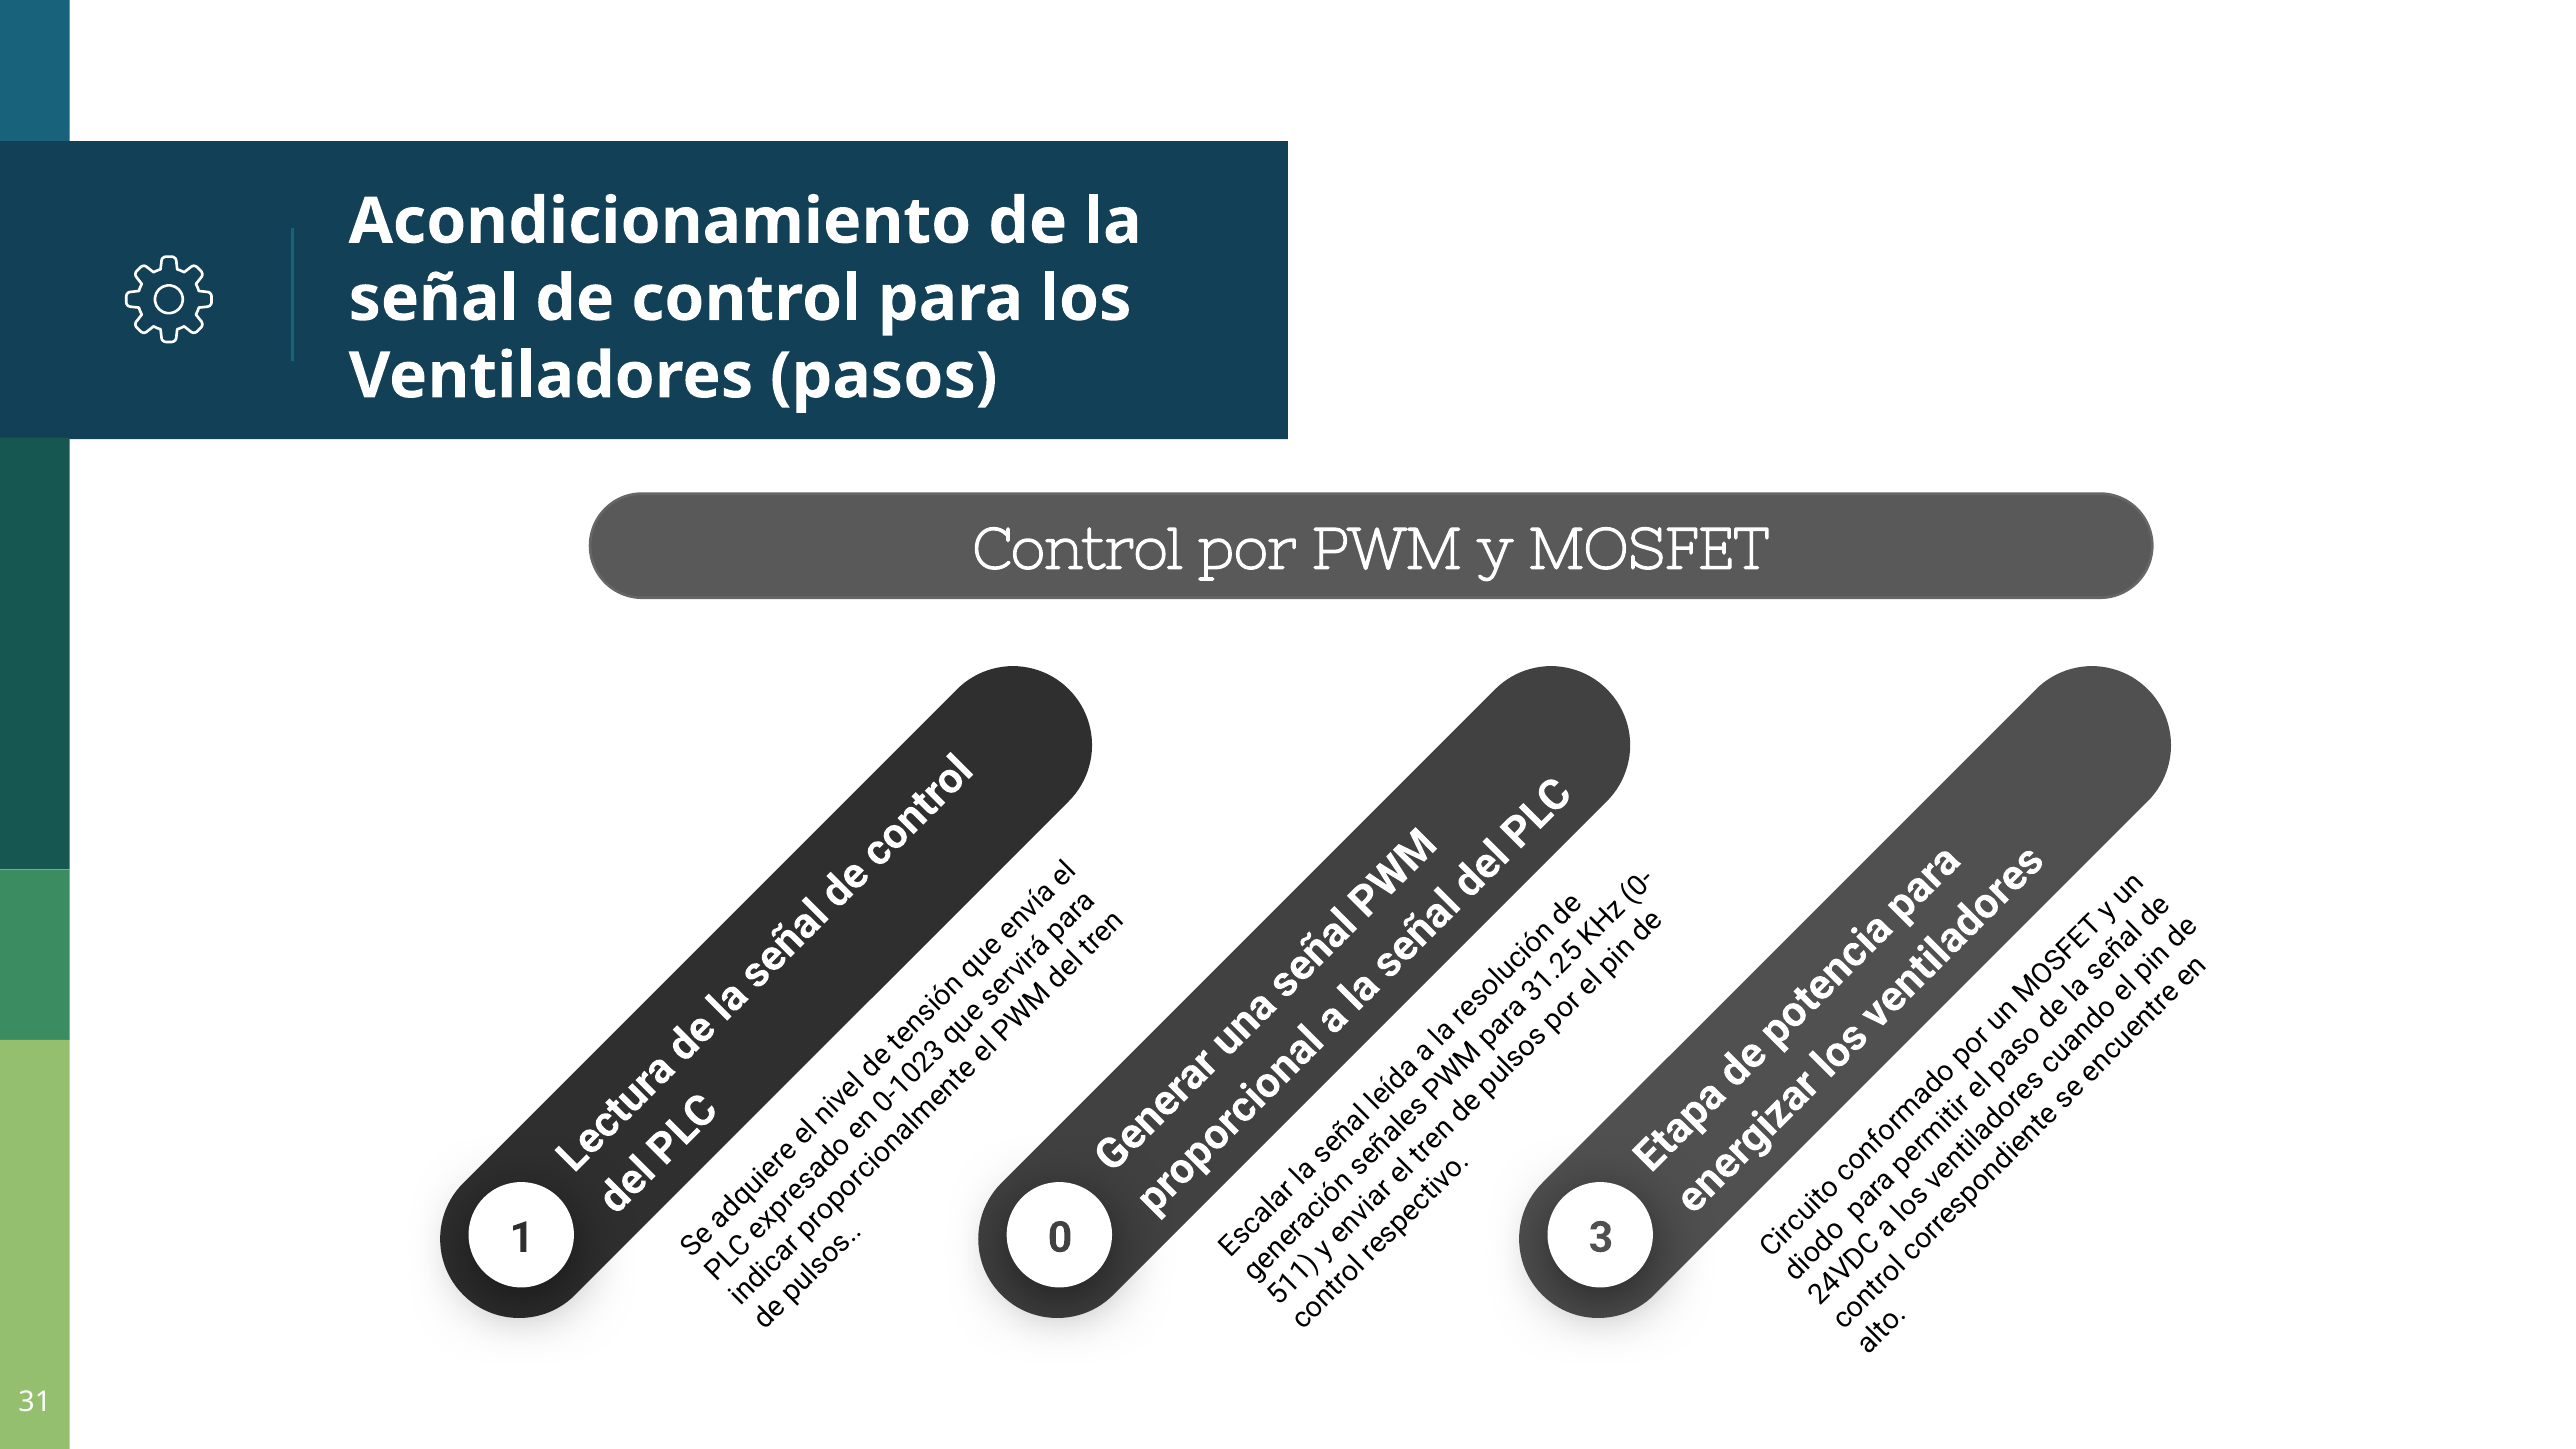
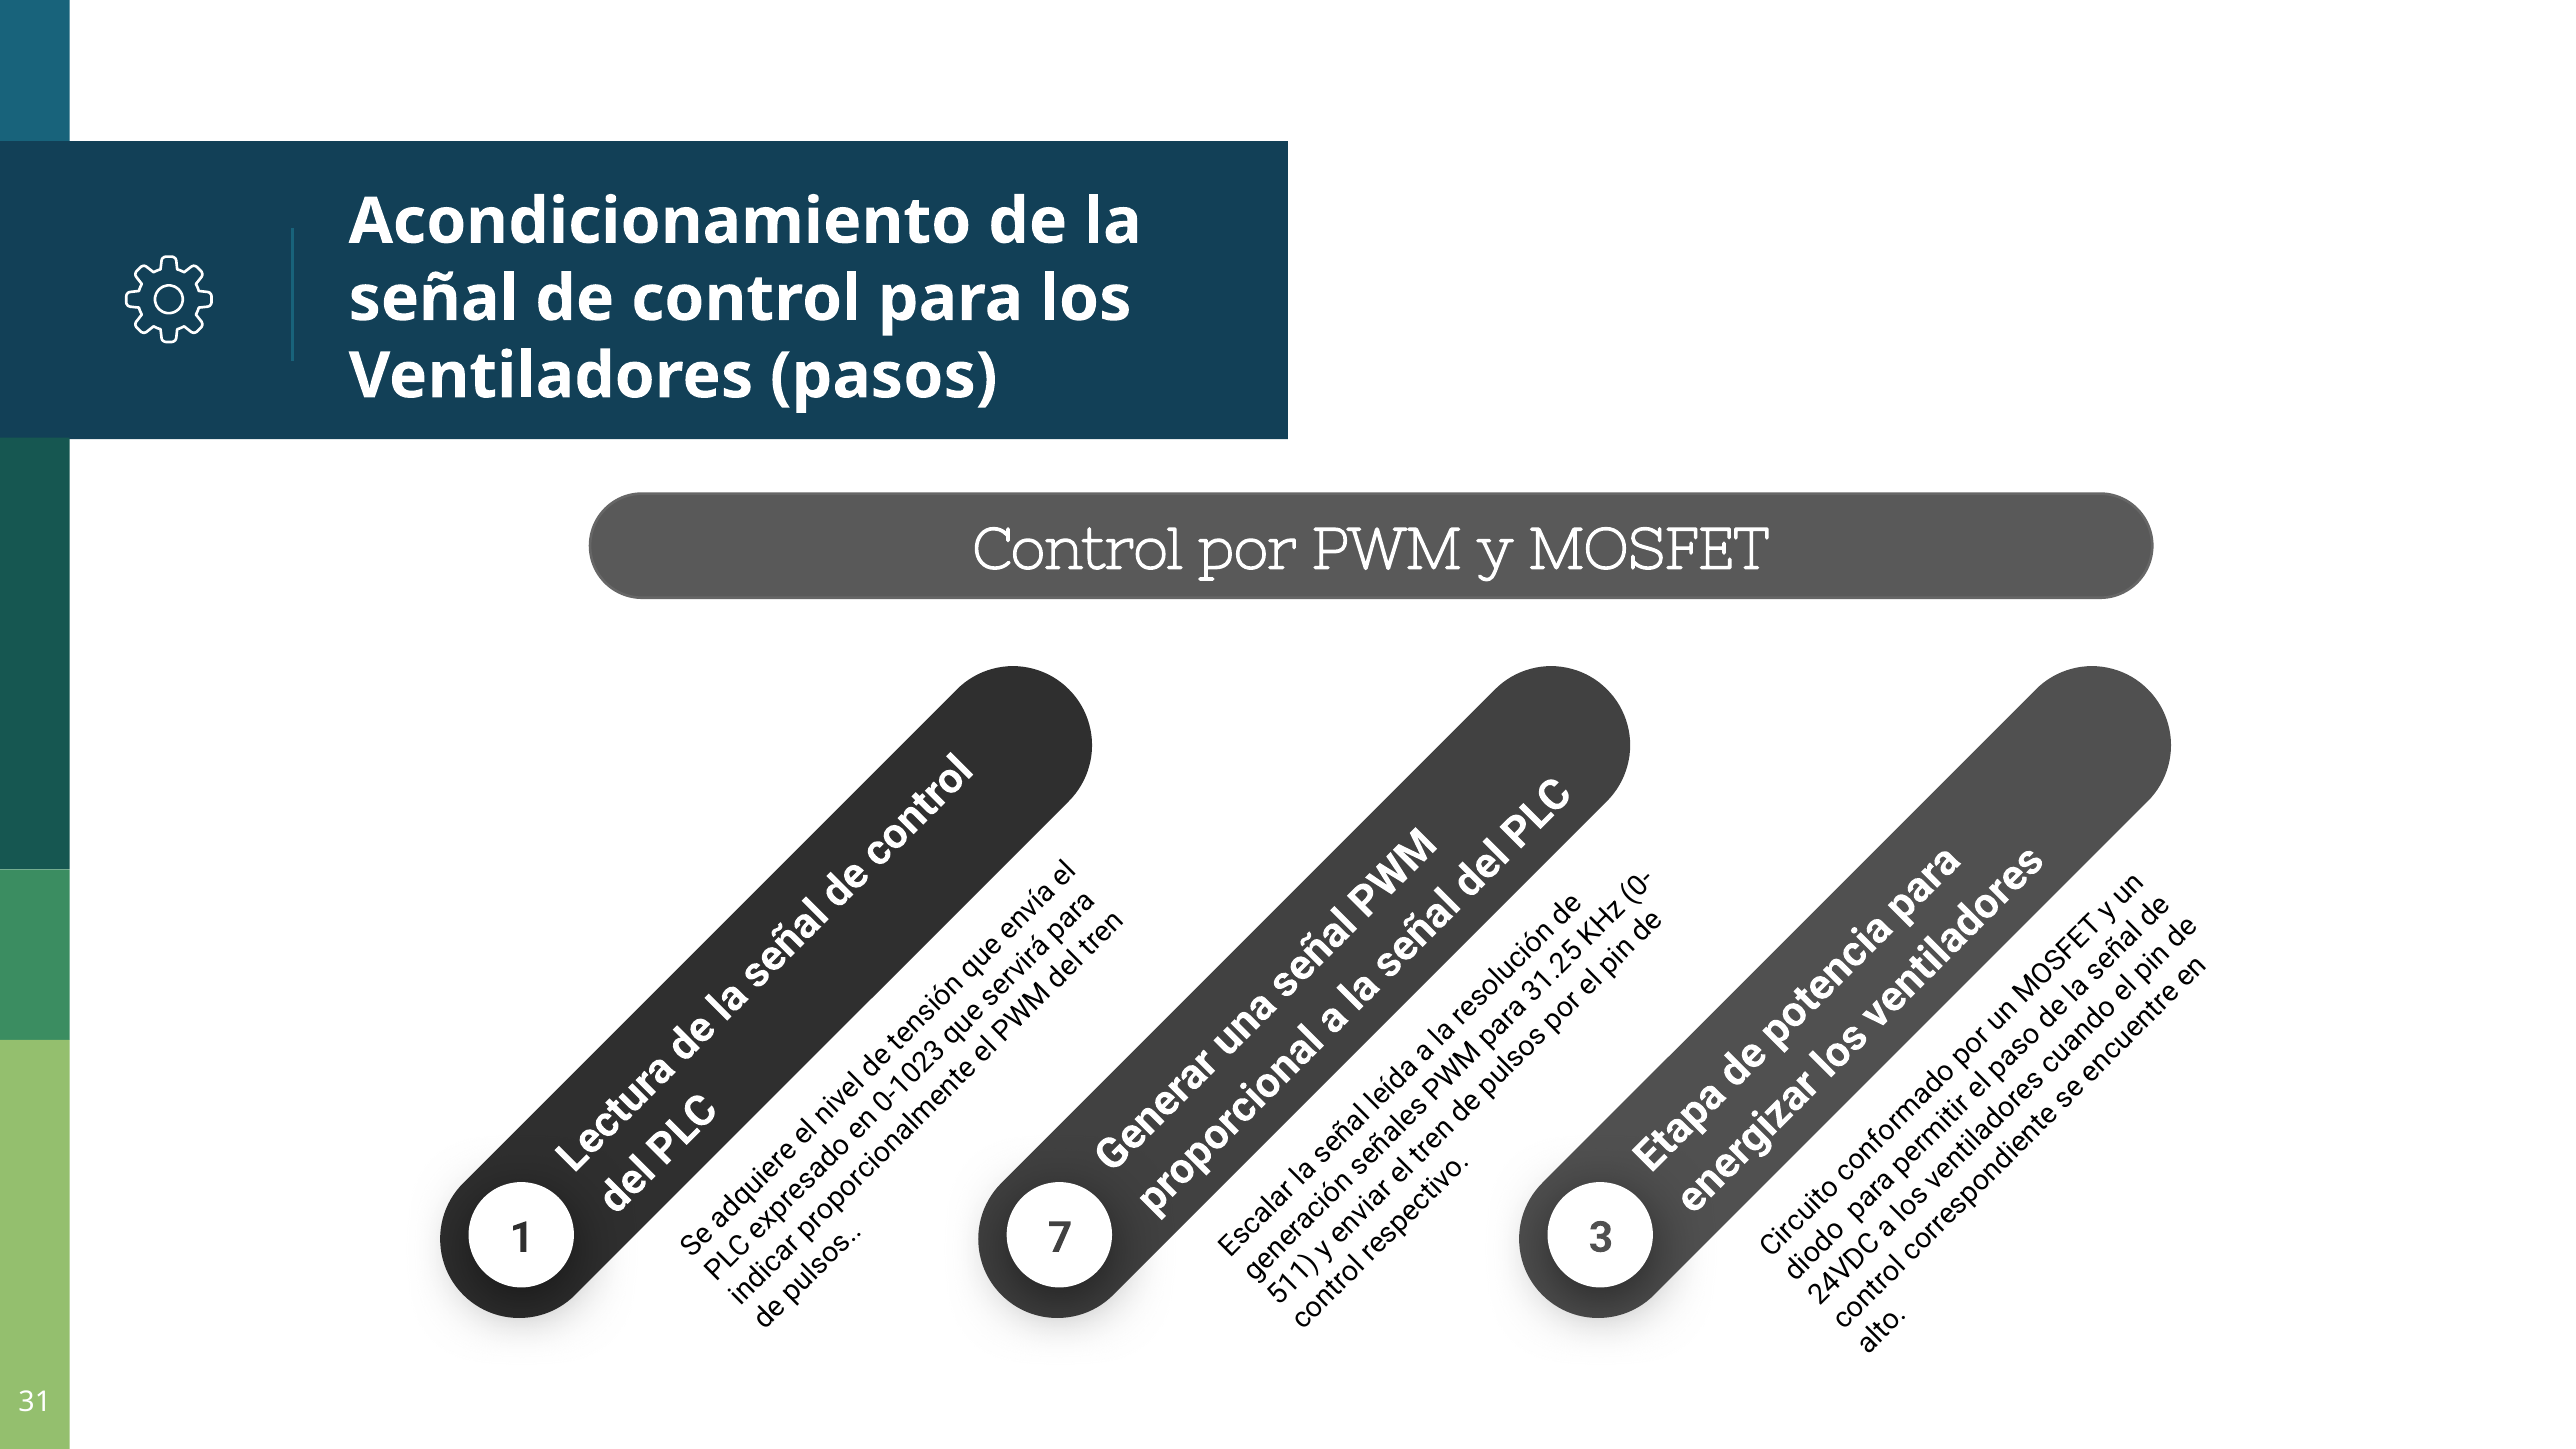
0 at (1060, 1238): 0 -> 7
